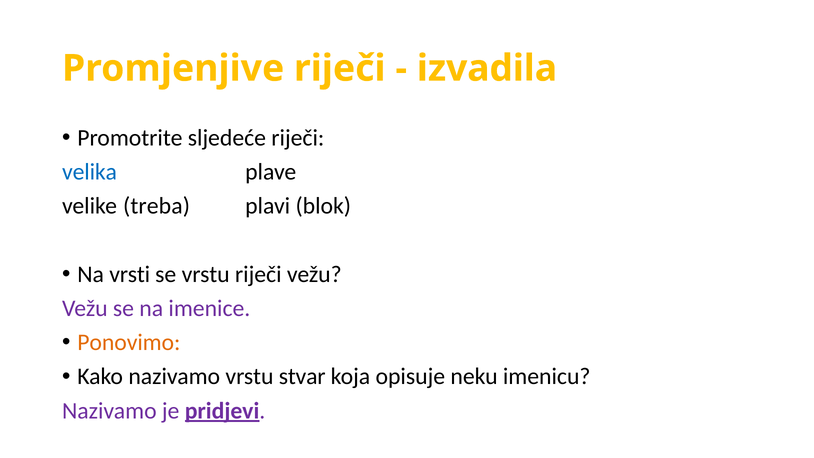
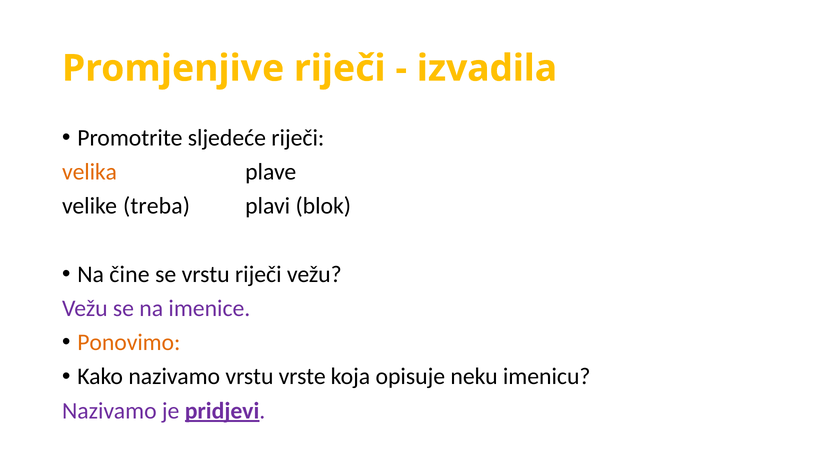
velika colour: blue -> orange
vrsti: vrsti -> čine
stvar: stvar -> vrste
